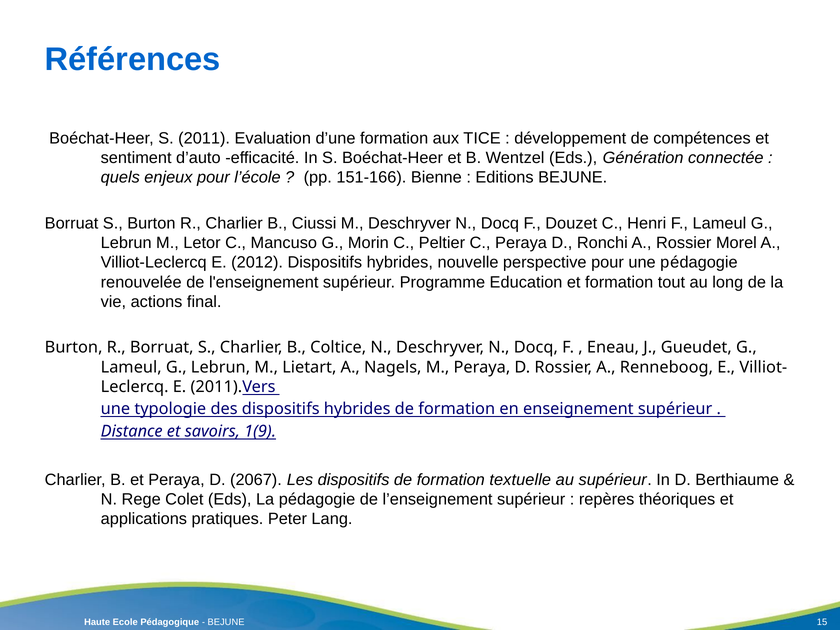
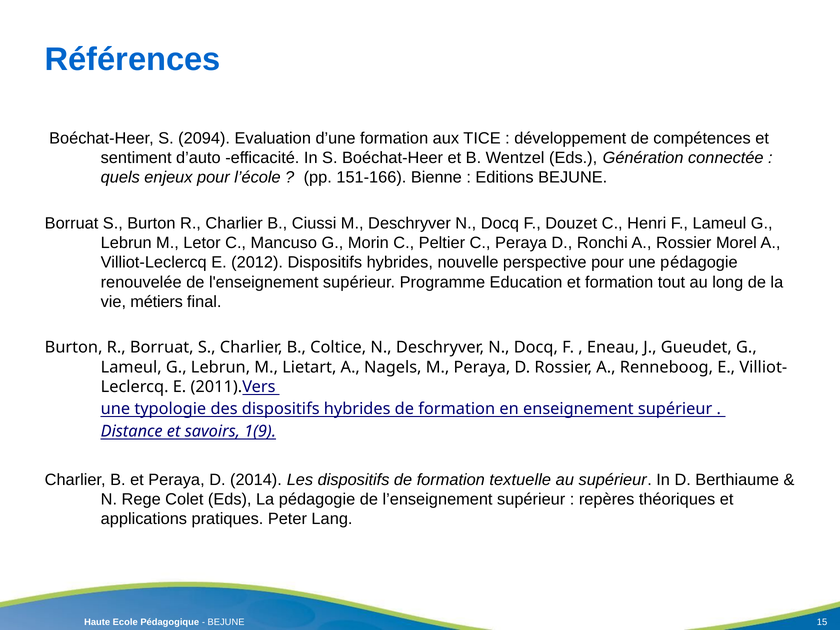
2011: 2011 -> 2094
actions: actions -> métiers
2067: 2067 -> 2014
